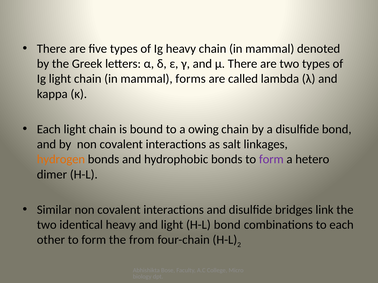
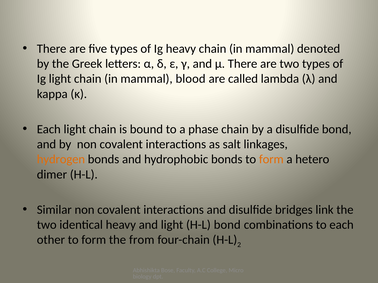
forms: forms -> blood
owing: owing -> phase
form at (271, 160) colour: purple -> orange
